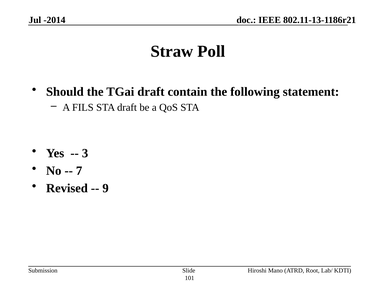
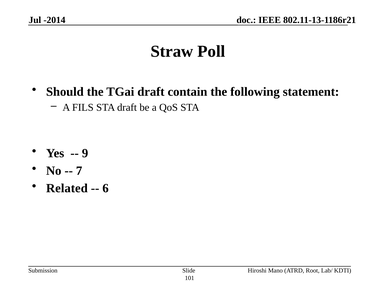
3: 3 -> 9
Revised: Revised -> Related
9: 9 -> 6
